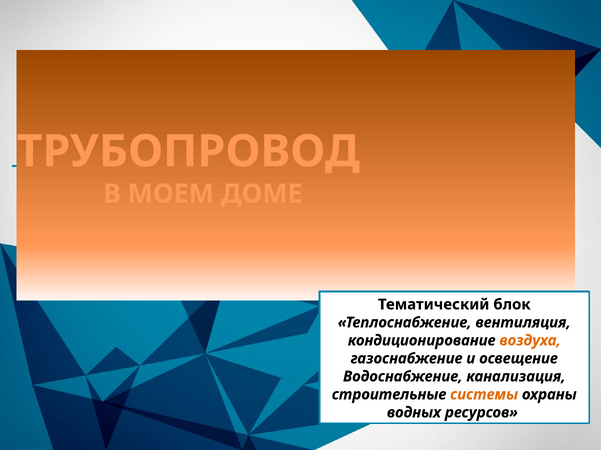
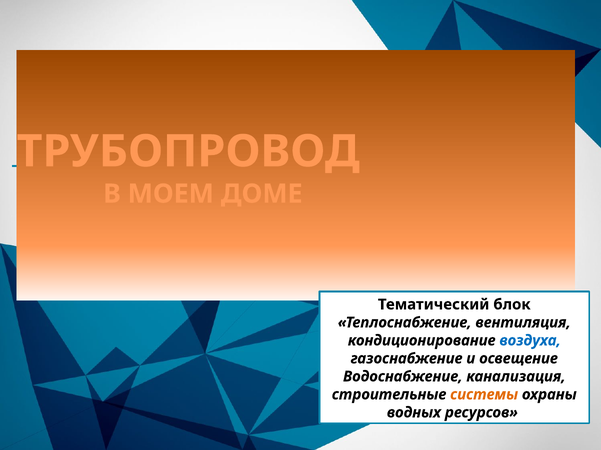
воздуха colour: orange -> blue
